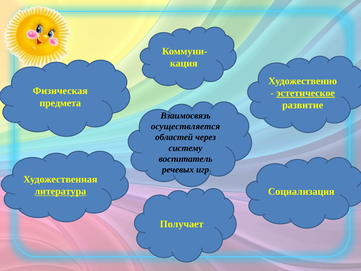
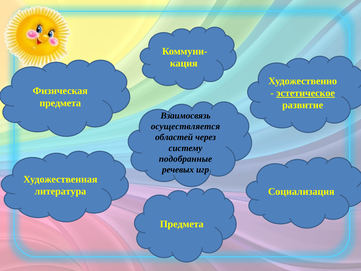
воспитатель: воспитатель -> подобранные
литература underline: present -> none
Получает at (182, 224): Получает -> Предмета
